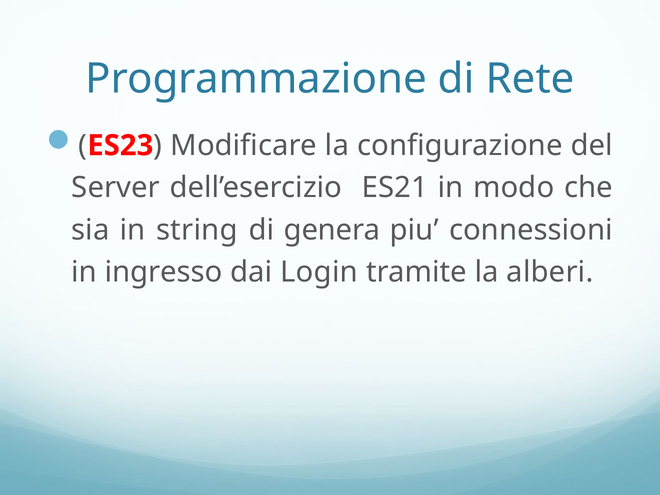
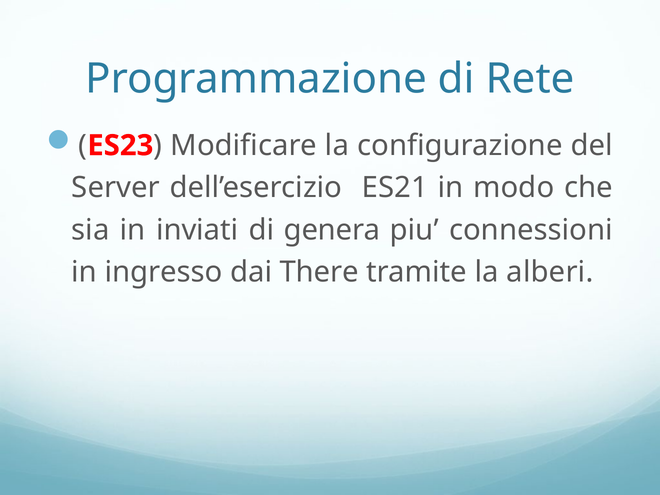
string: string -> inviati
Login: Login -> There
